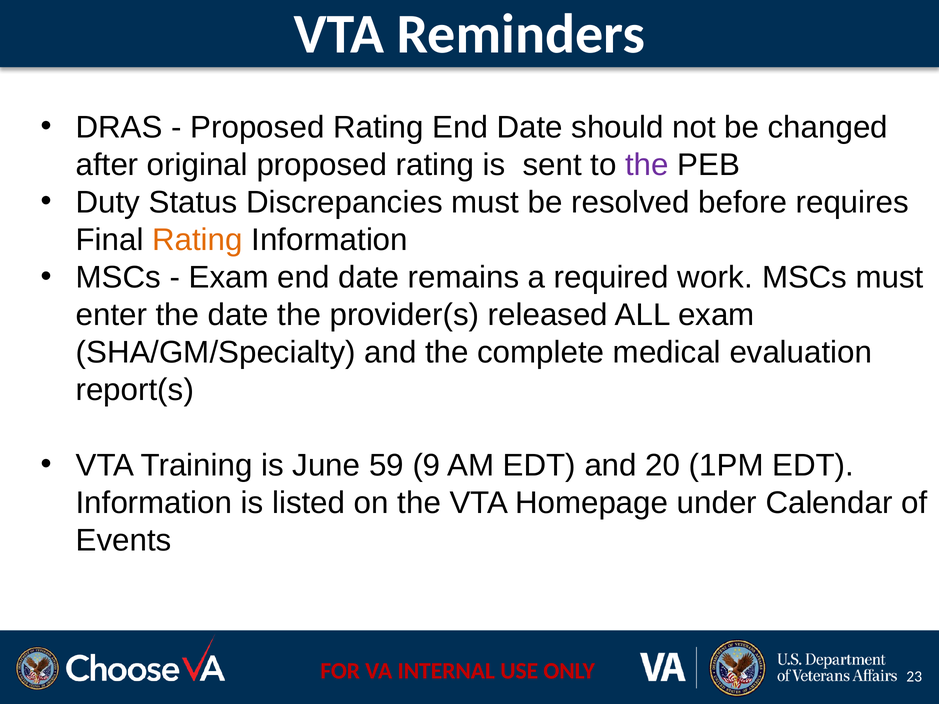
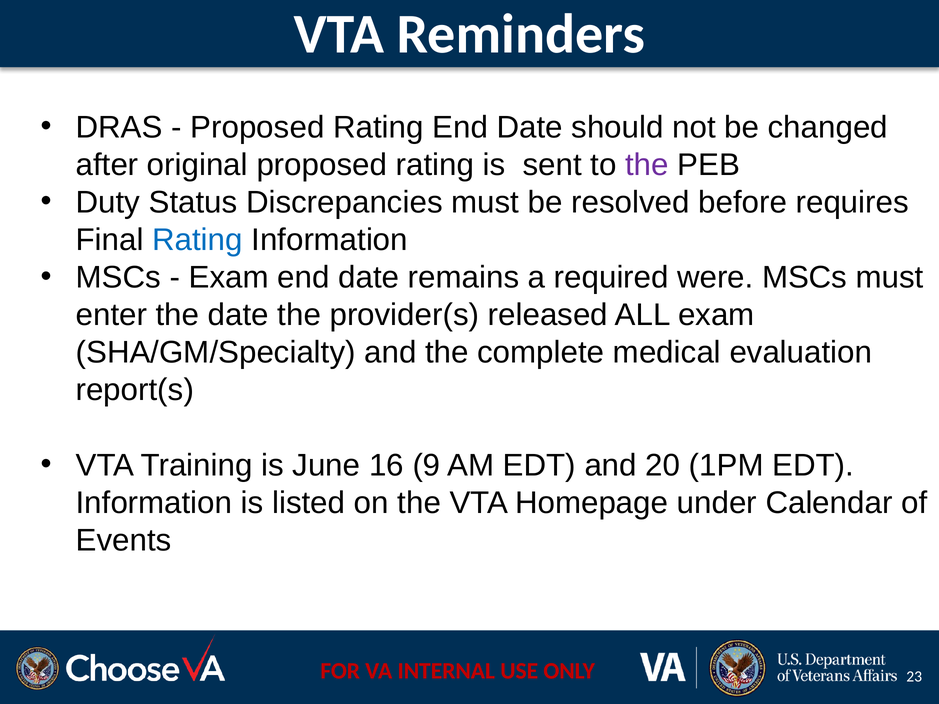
Rating at (197, 240) colour: orange -> blue
work: work -> were
59: 59 -> 16
